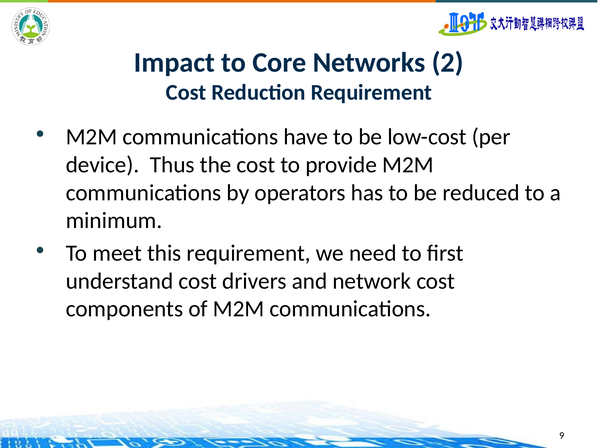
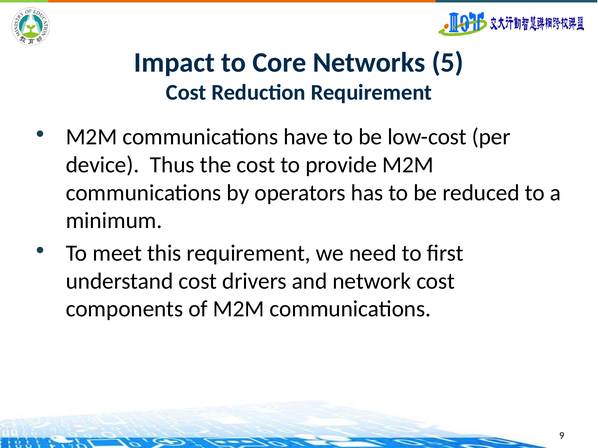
2: 2 -> 5
